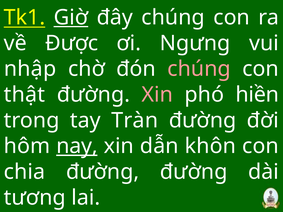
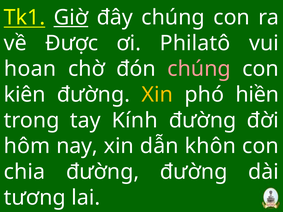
Ngưng: Ngưng -> Philatô
nhập: nhập -> hoan
thật: thật -> kiên
Xin at (157, 95) colour: pink -> yellow
Tràn: Tràn -> Kính
nay underline: present -> none
